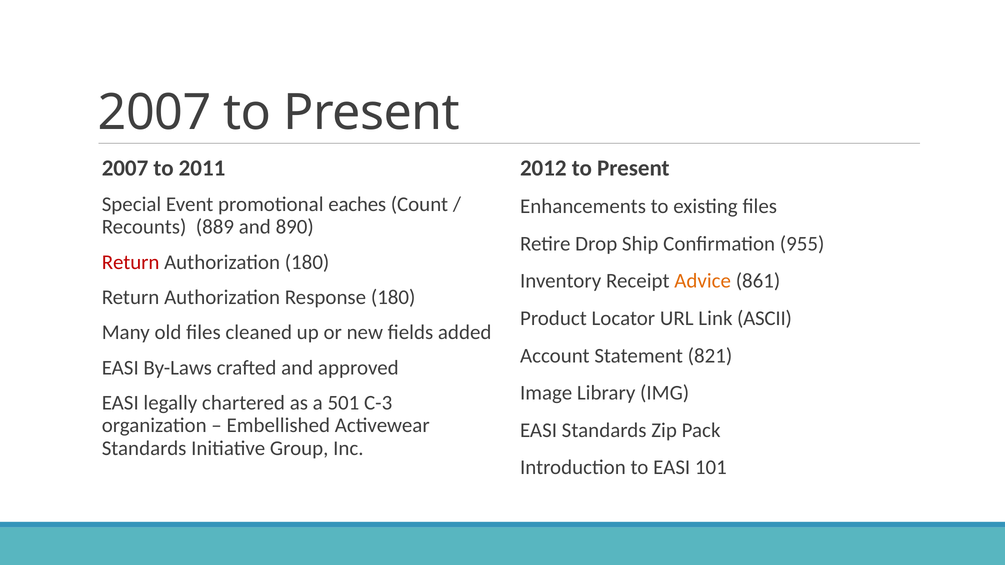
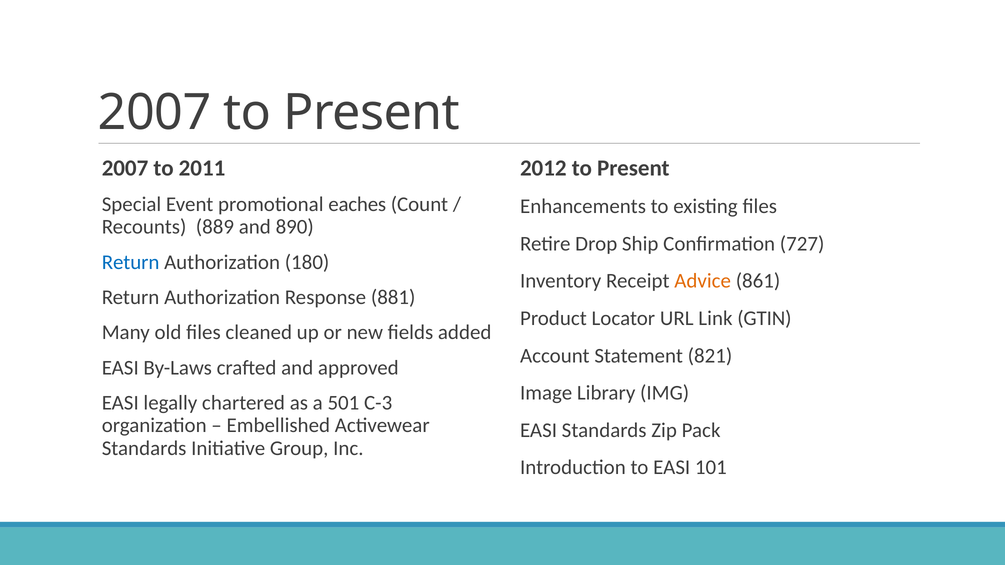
955: 955 -> 727
Return at (131, 262) colour: red -> blue
Response 180: 180 -> 881
ASCII: ASCII -> GTIN
